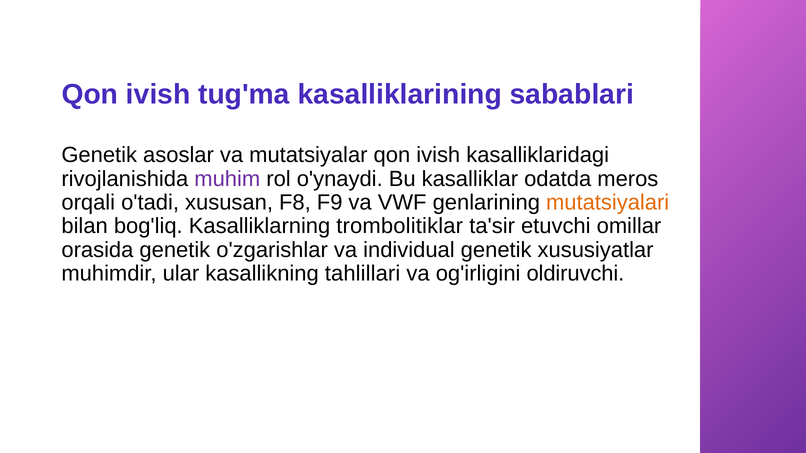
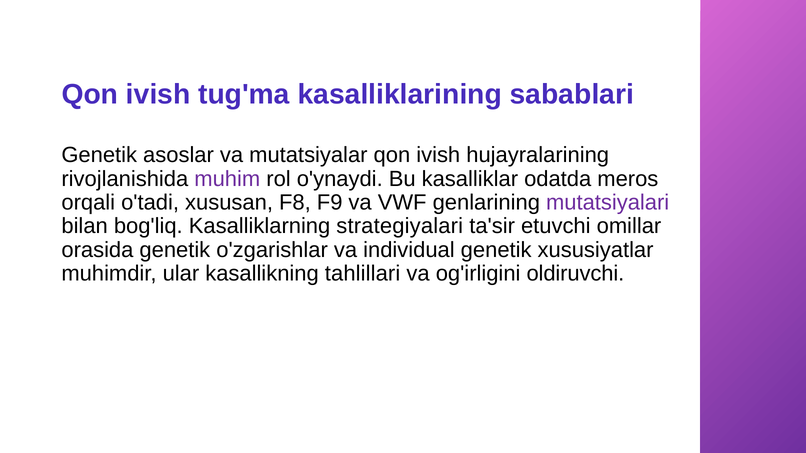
kasalliklaridagi: kasalliklaridagi -> hujayralarining
mutatsiyalari colour: orange -> purple
trombolitiklar: trombolitiklar -> strategiyalari
